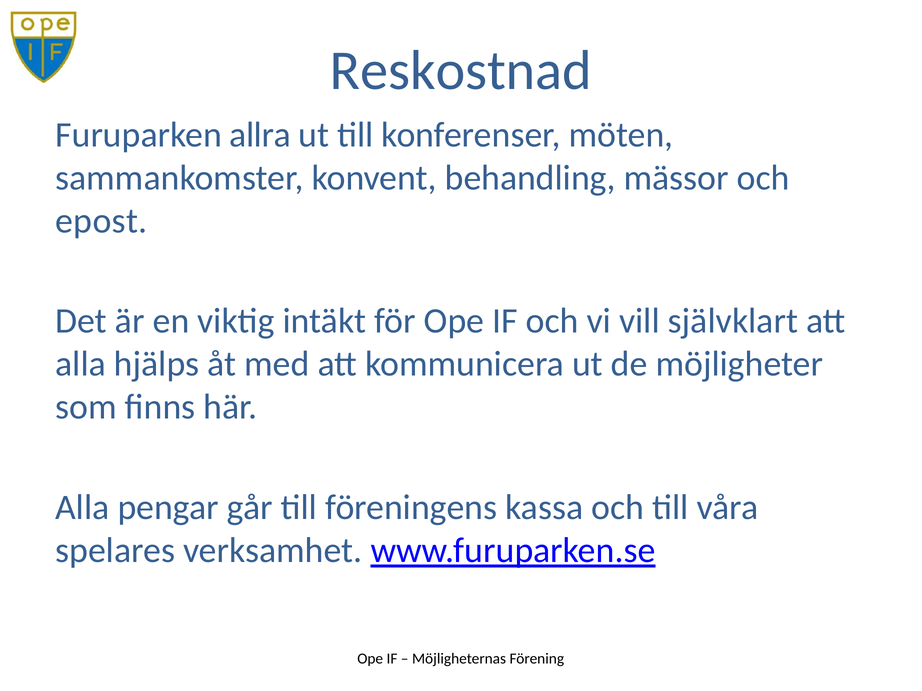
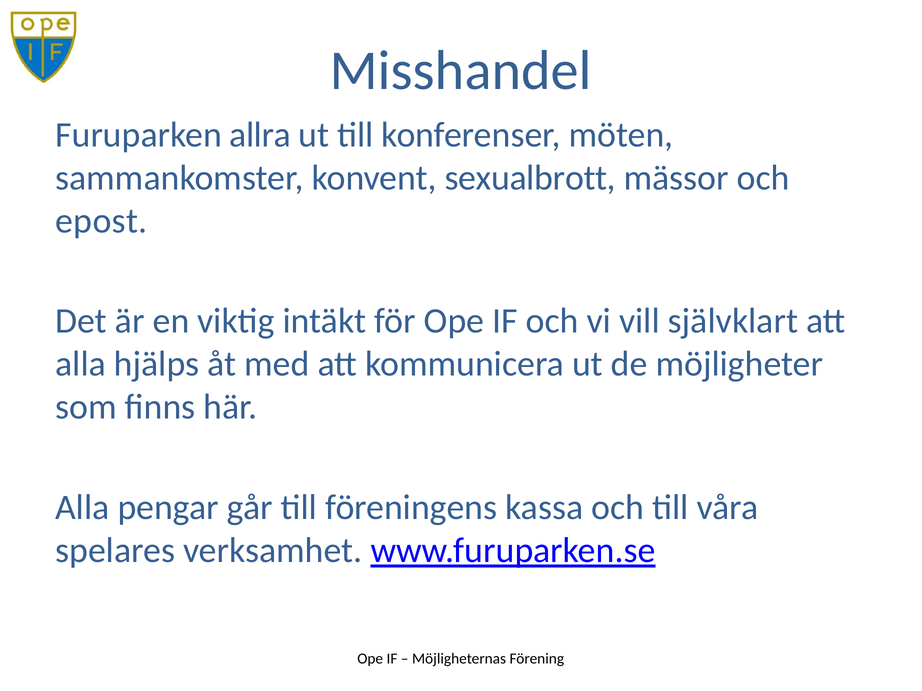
Reskostnad: Reskostnad -> Misshandel
behandling: behandling -> sexualbrott
